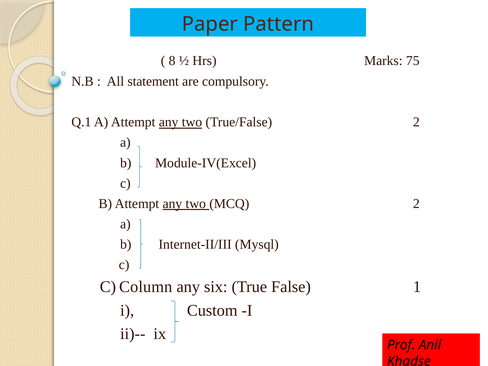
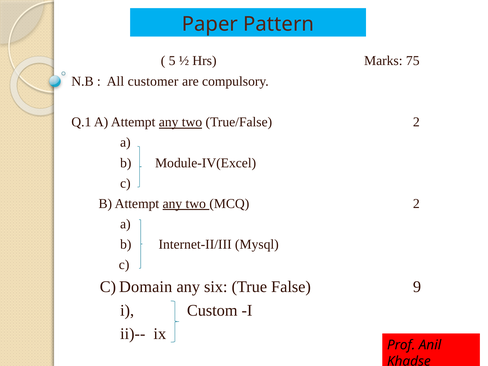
8: 8 -> 5
statement: statement -> customer
Column: Column -> Domain
1: 1 -> 9
